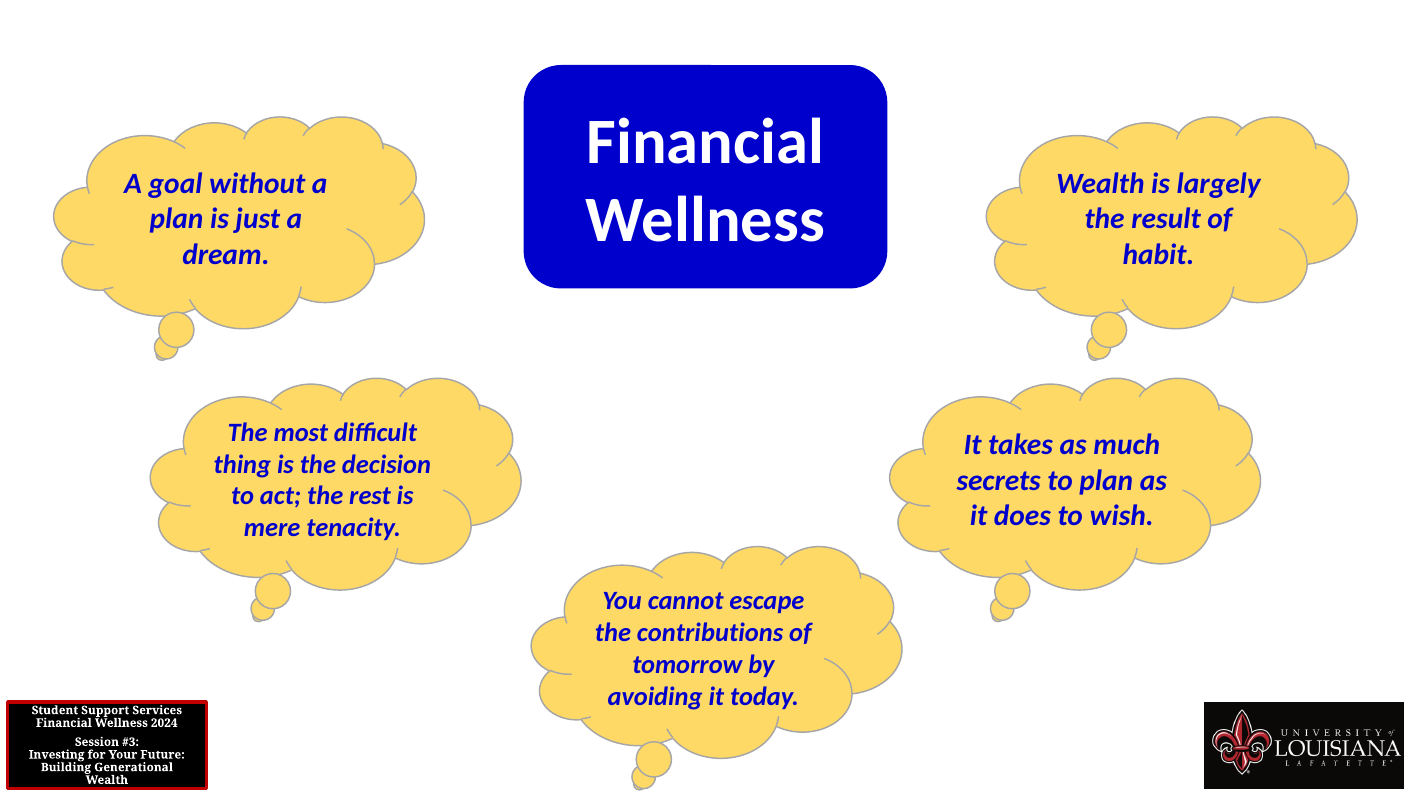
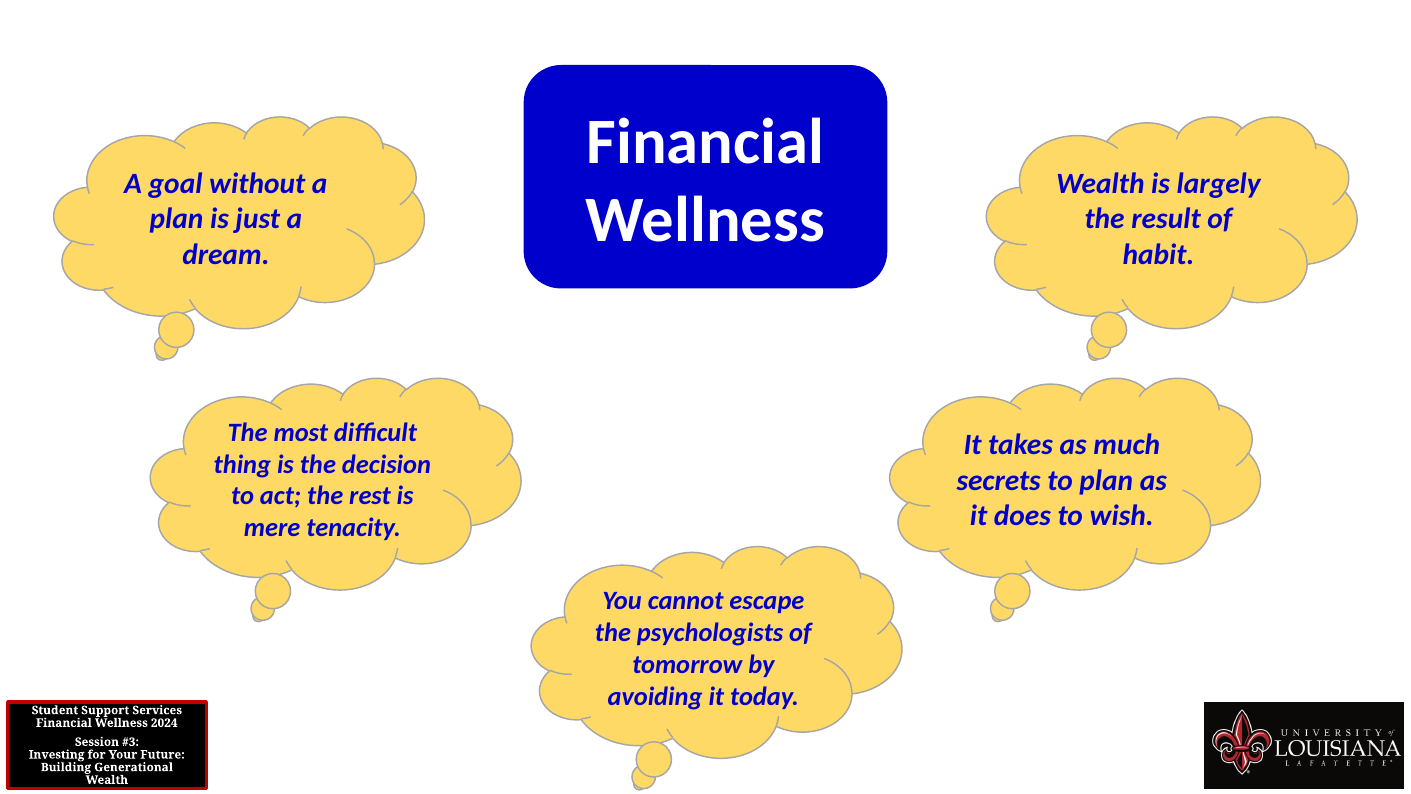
contributions: contributions -> psychologists
